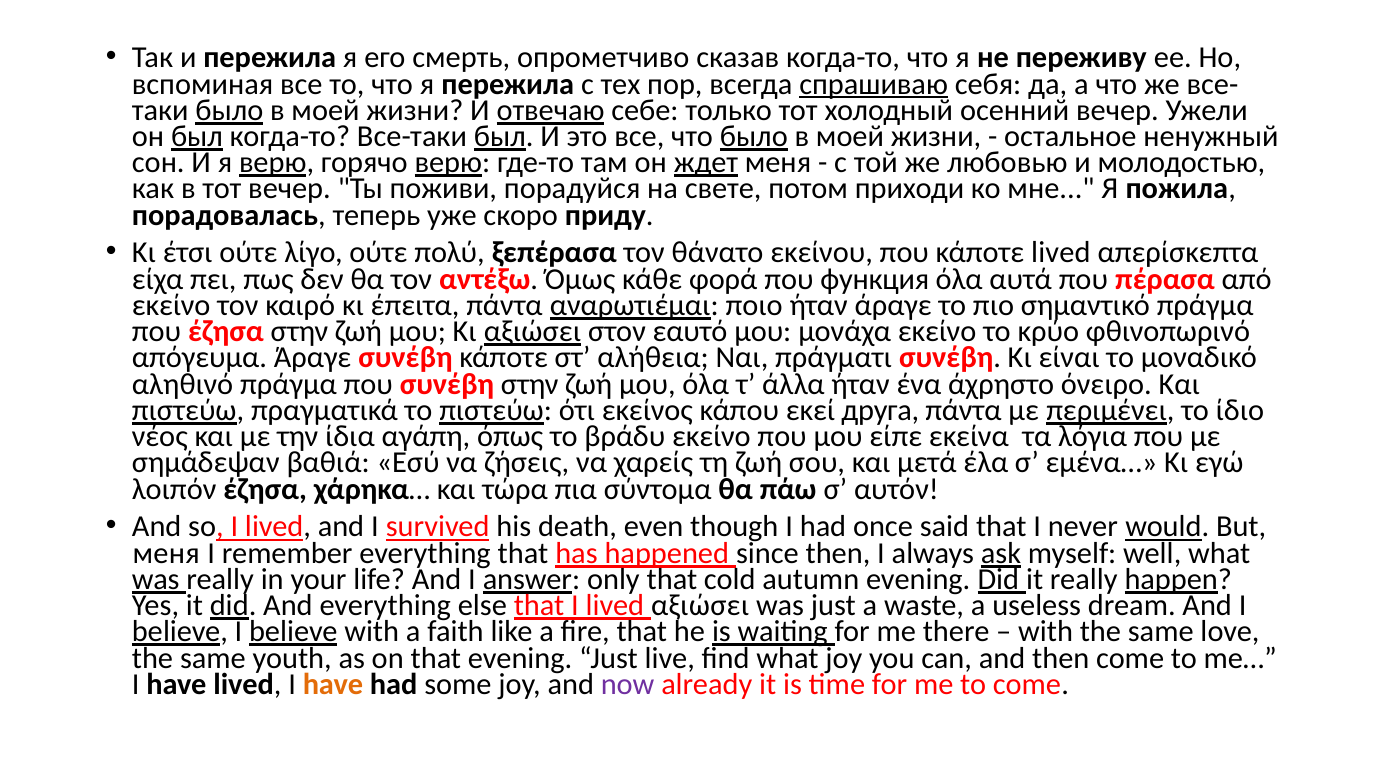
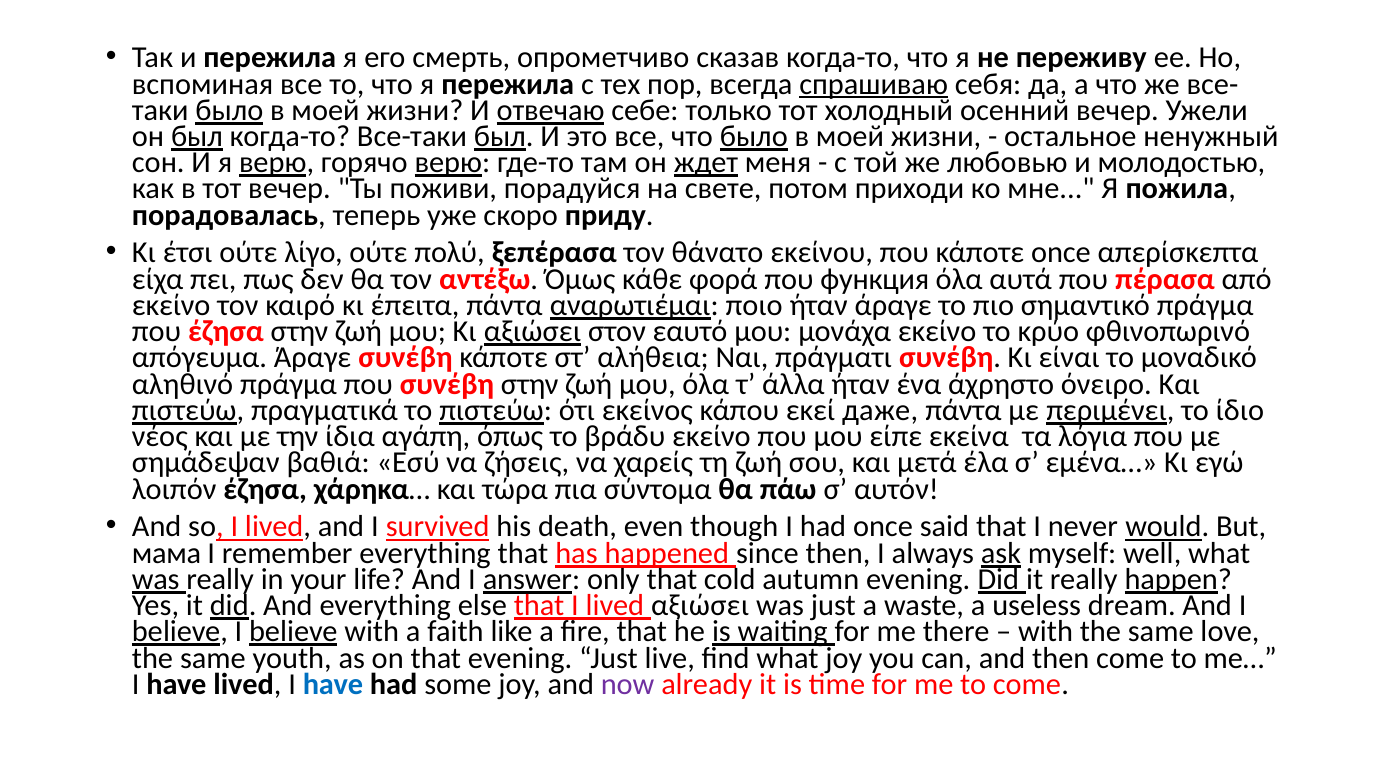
κάποτε lived: lived -> once
друга: друга -> даже
меня at (166, 553): меня -> мама
have at (333, 685) colour: orange -> blue
